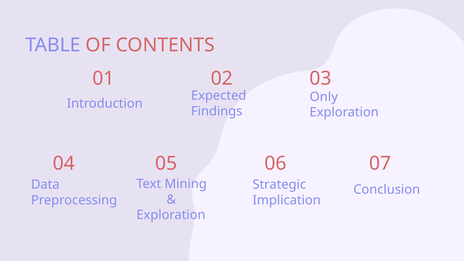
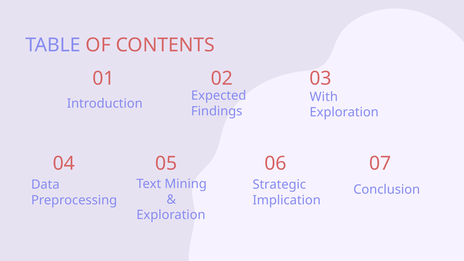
Only: Only -> With
